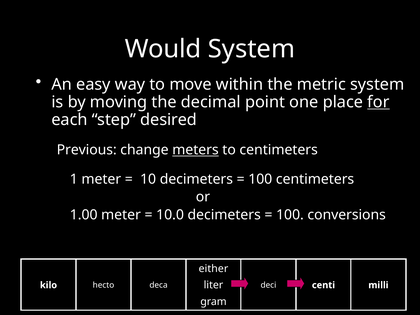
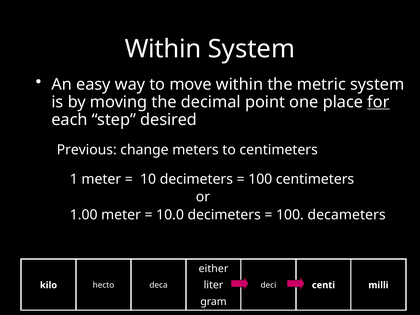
Would at (163, 49): Would -> Within
meters underline: present -> none
conversions: conversions -> decameters
